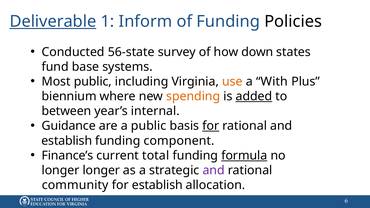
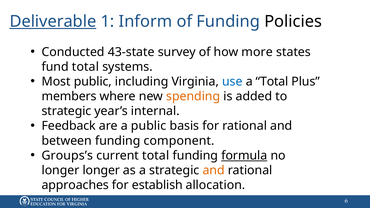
56-state: 56-state -> 43-state
down: down -> more
fund base: base -> total
use colour: orange -> blue
a With: With -> Total
biennium: biennium -> members
added underline: present -> none
between at (66, 111): between -> strategic
Guidance: Guidance -> Feedback
for at (211, 126) underline: present -> none
establish at (67, 141): establish -> between
Finance’s: Finance’s -> Groups’s
and at (214, 170) colour: purple -> orange
community: community -> approaches
